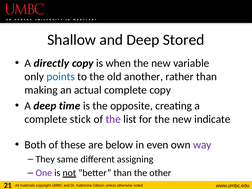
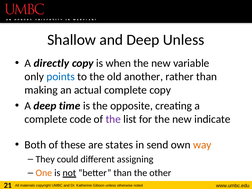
Deep Stored: Stored -> Unless
stick: stick -> code
below: below -> states
even: even -> send
way colour: purple -> orange
same: same -> could
One colour: purple -> orange
